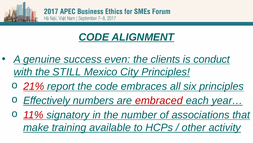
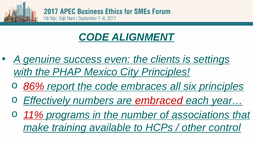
conduct: conduct -> settings
STILL: STILL -> PHAP
21%: 21% -> 86%
signatory: signatory -> programs
activity: activity -> control
